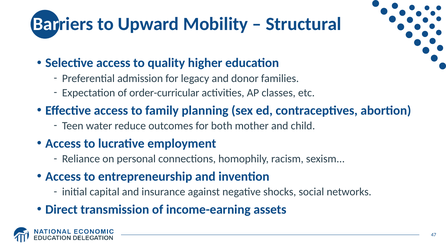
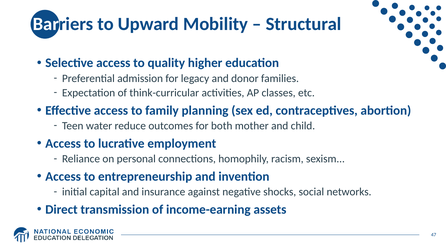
order-curricular: order-curricular -> think-curricular
